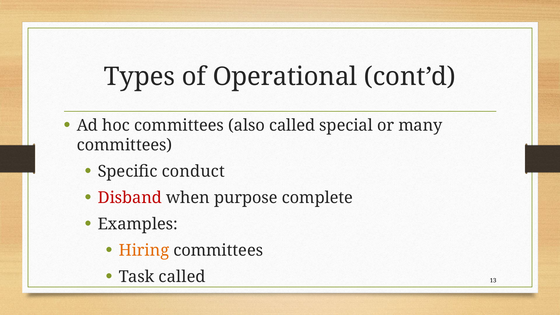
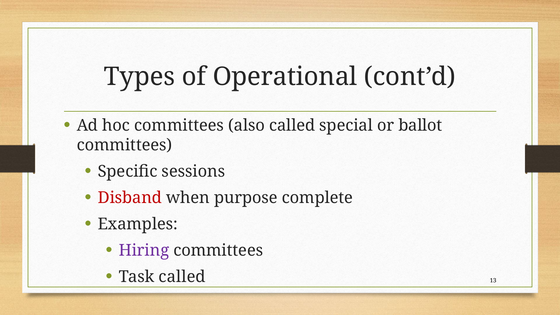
many: many -> ballot
conduct: conduct -> sessions
Hiring colour: orange -> purple
